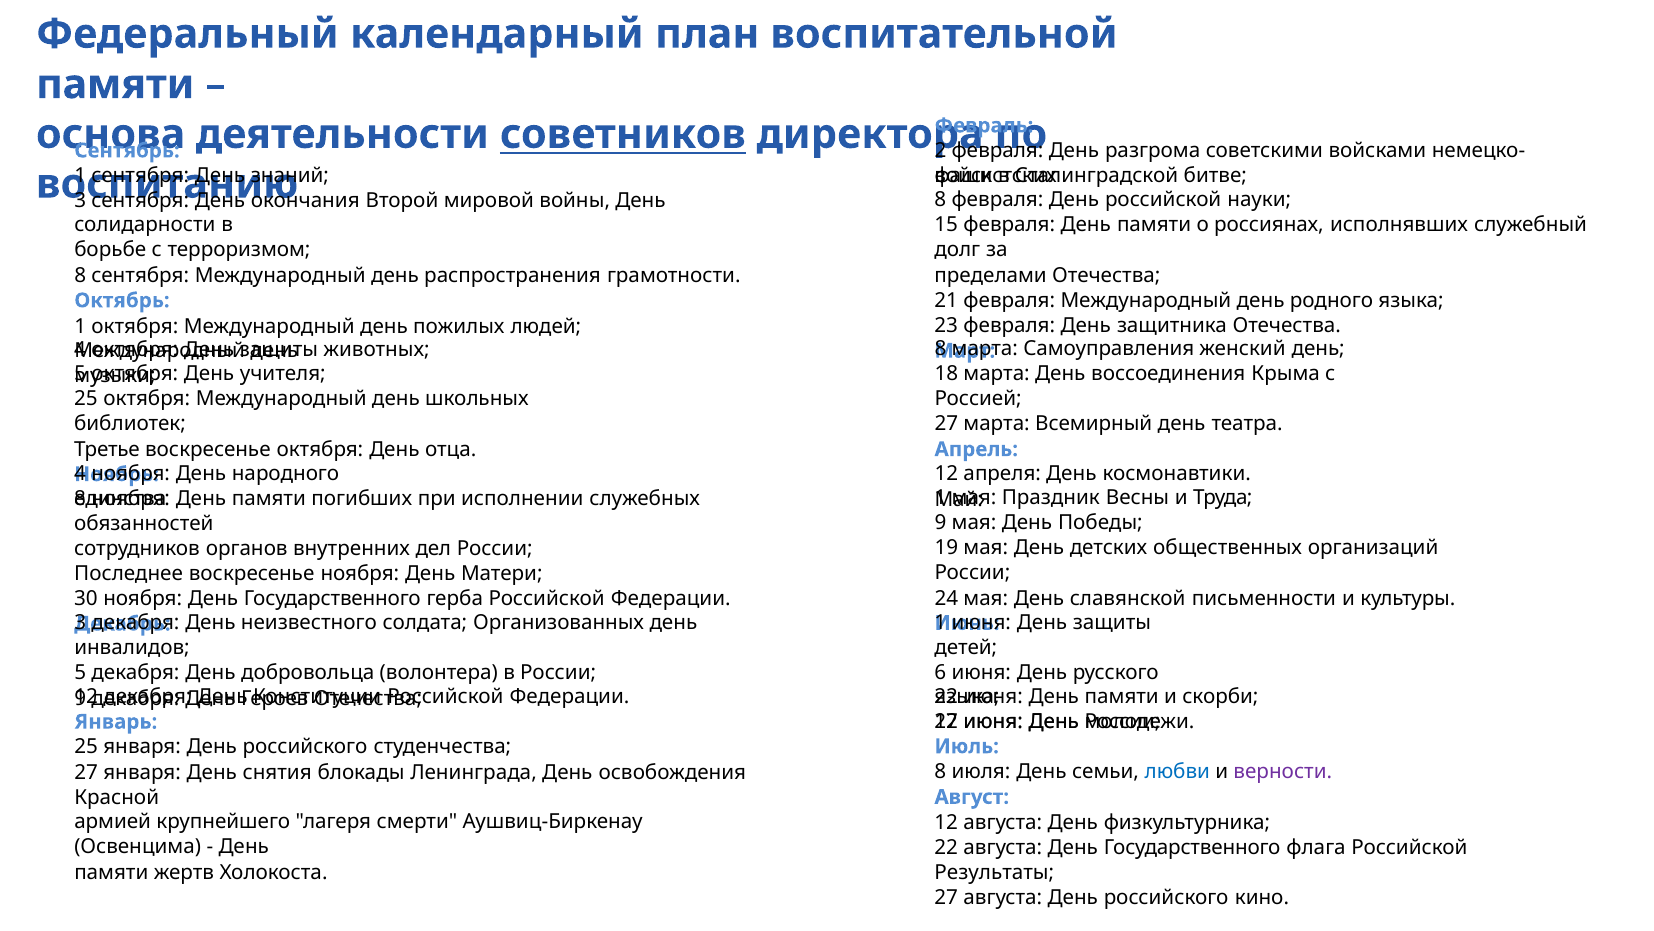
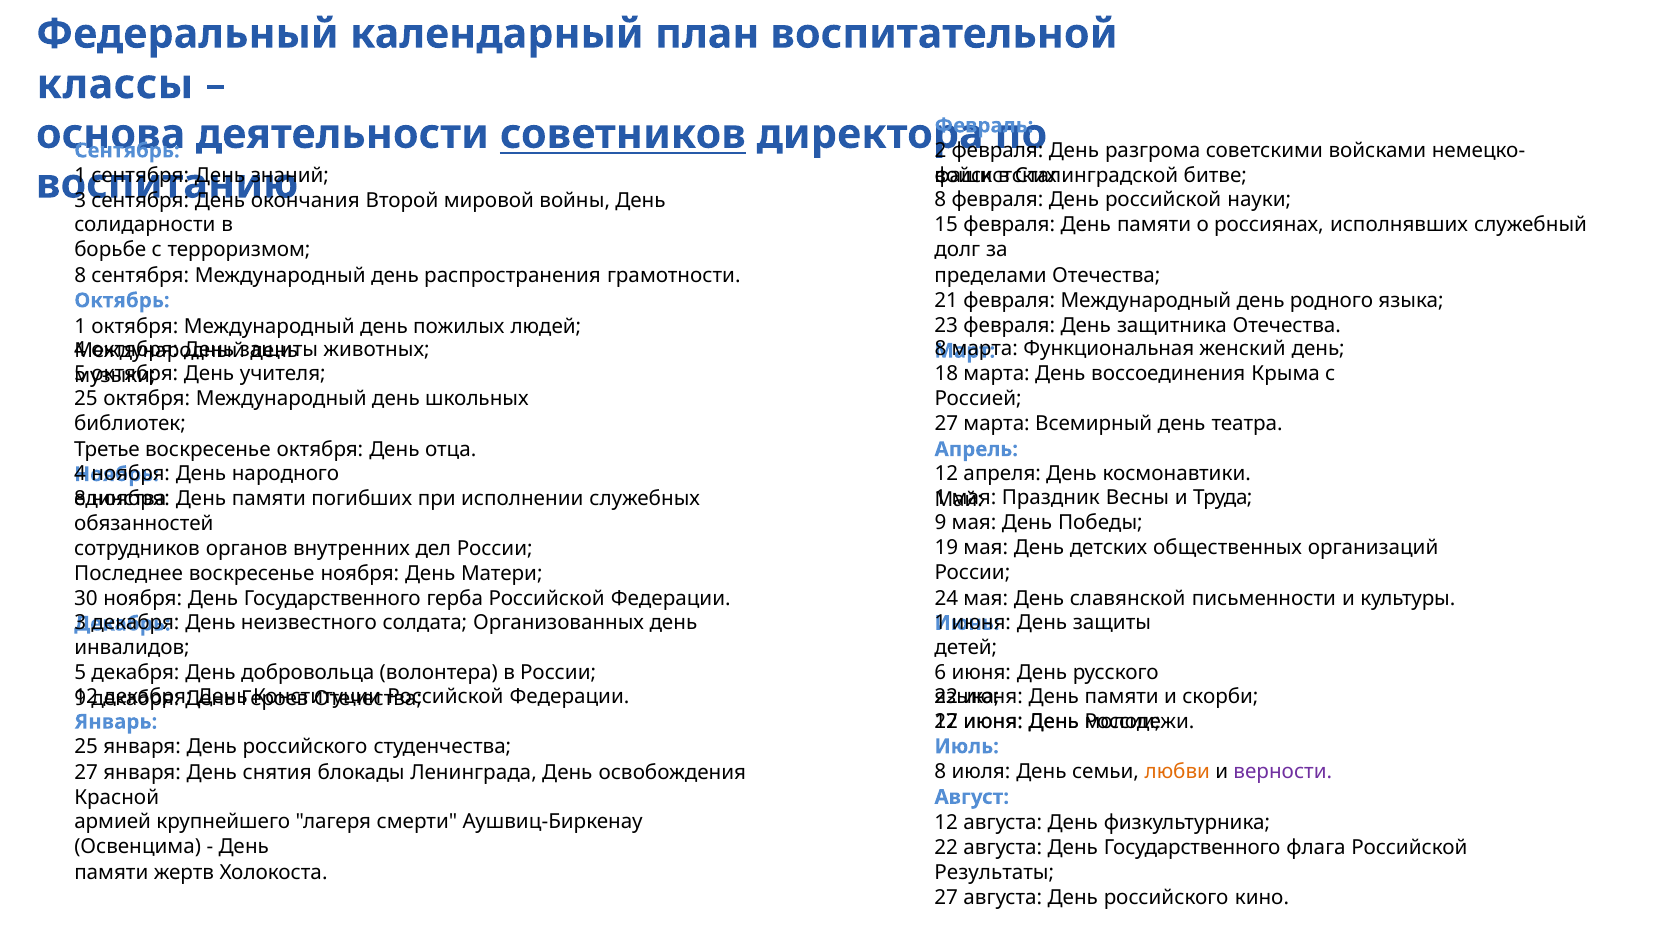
памяти at (115, 85): памяти -> классы
Самоуправления: Самоуправления -> Функциональная
любви colour: blue -> orange
